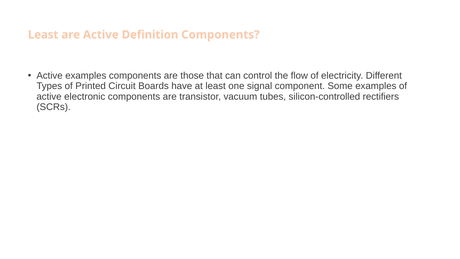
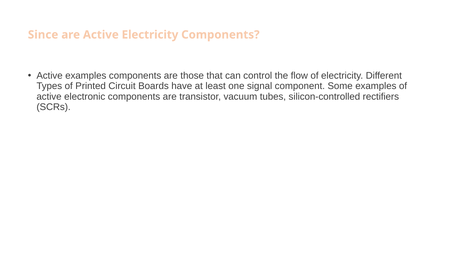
Least at (43, 35): Least -> Since
Active Definition: Definition -> Electricity
